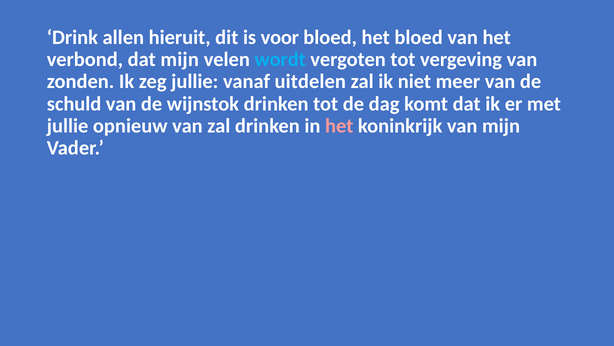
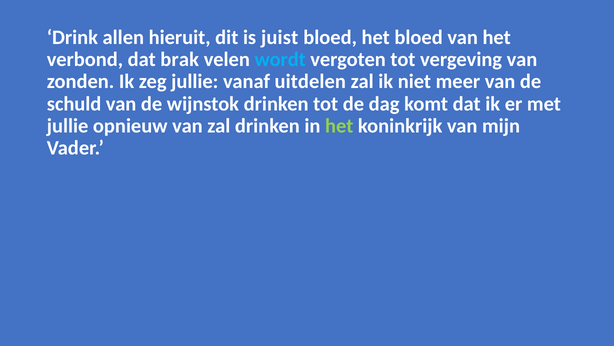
voor: voor -> juist
dat mijn: mijn -> brak
het at (339, 126) colour: pink -> light green
